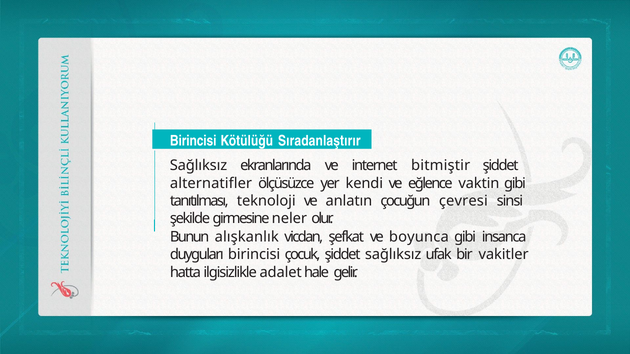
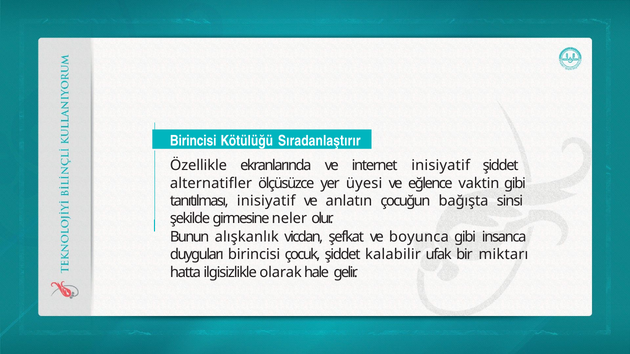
Sağlıksız at (198, 166): Sağlıksız -> Özellikle
internet bitmiştir: bitmiştir -> inisiyatif
kendi: kendi -> üyesi
tanıtılması teknoloji: teknoloji -> inisiyatif
çevresi: çevresi -> bağışta
şiddet sağlıksız: sağlıksız -> kalabilir
vakitler: vakitler -> miktarı
adalet: adalet -> olarak
